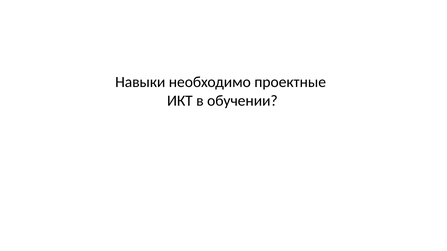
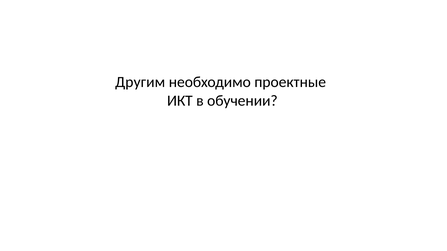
Навыки: Навыки -> Другим
